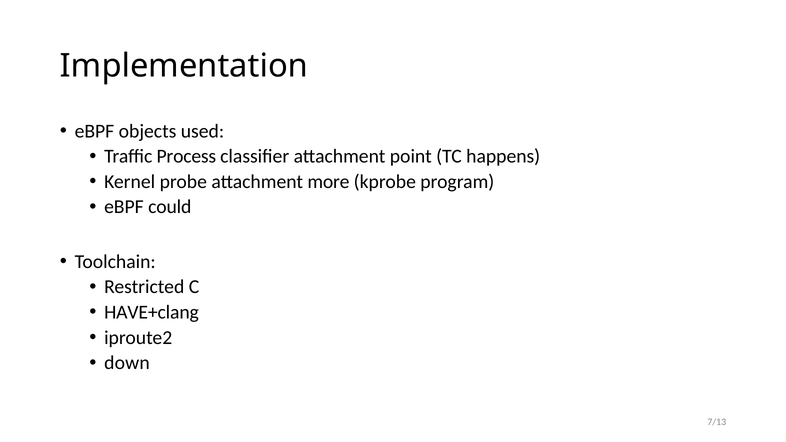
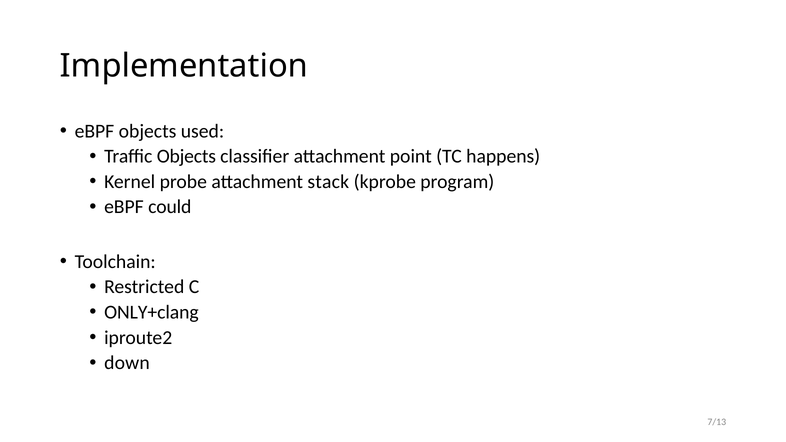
Traffic Process: Process -> Objects
more: more -> stack
HAVE+clang: HAVE+clang -> ONLY+clang
